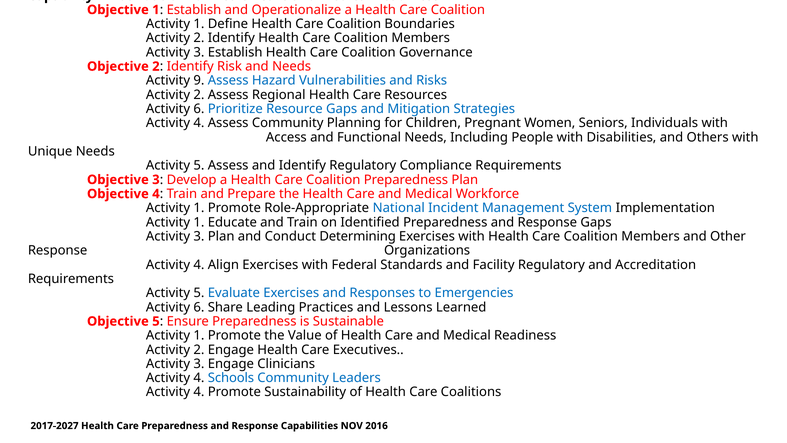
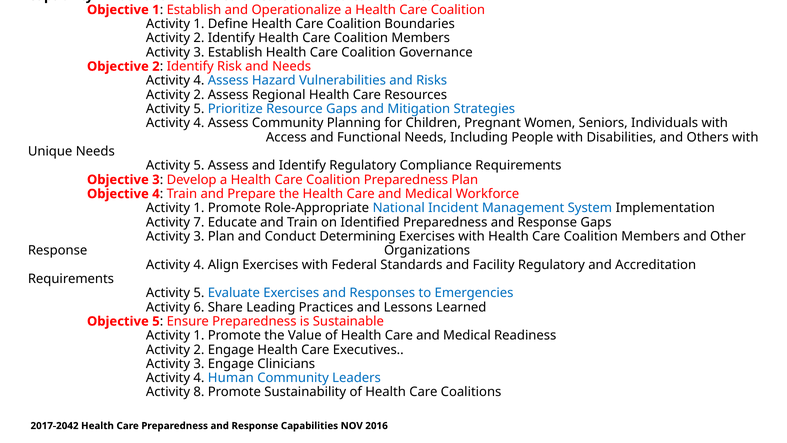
9 at (199, 81): 9 -> 4
6 at (199, 109): 6 -> 5
1 at (199, 222): 1 -> 7
Schools: Schools -> Human
4 at (199, 392): 4 -> 8
2017-2027: 2017-2027 -> 2017-2042
